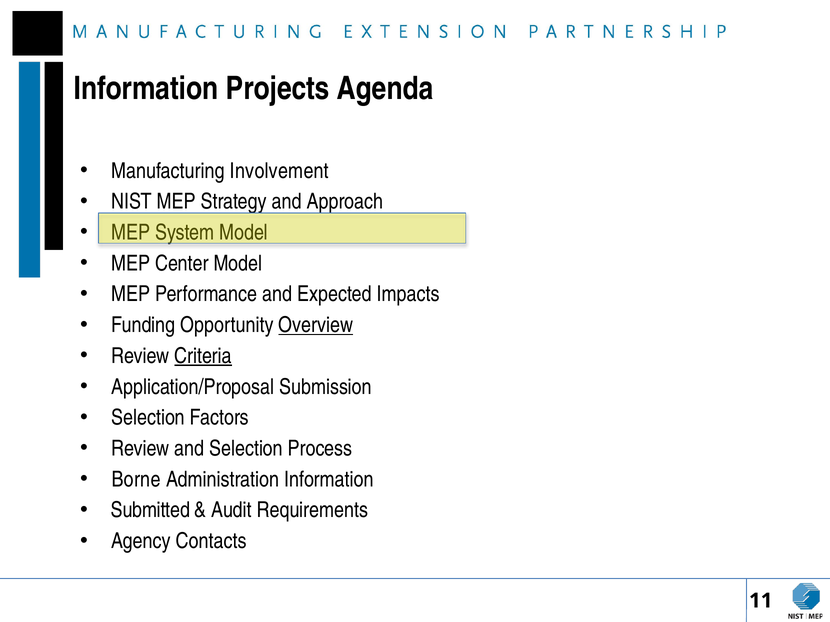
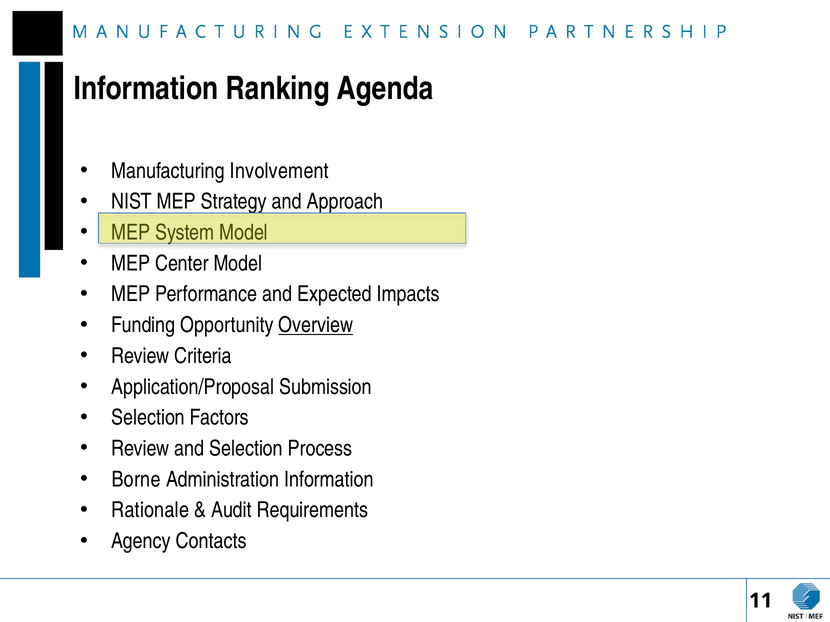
Projects: Projects -> Ranking
Criteria underline: present -> none
Submitted: Submitted -> Rationale
